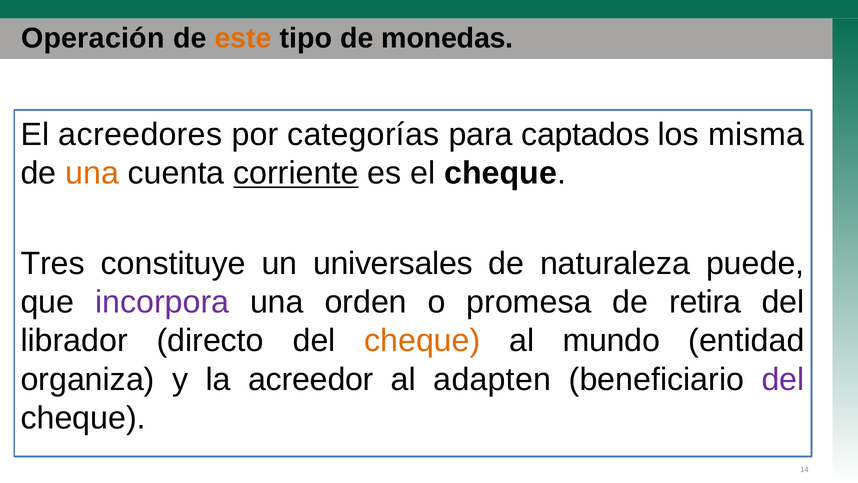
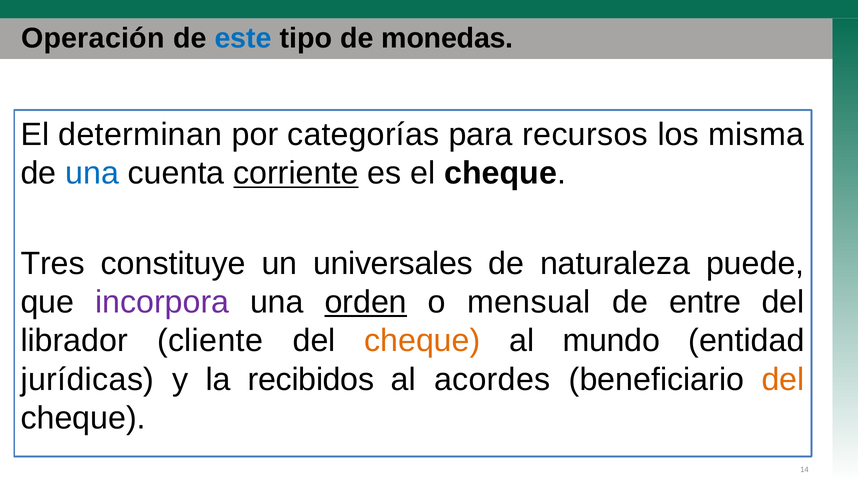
este colour: orange -> blue
acreedores: acreedores -> determinan
captados: captados -> recursos
una at (92, 173) colour: orange -> blue
orden underline: none -> present
promesa: promesa -> mensual
retira: retira -> entre
directo: directo -> cliente
organiza: organiza -> jurídicas
acreedor: acreedor -> recibidos
adapten: adapten -> acordes
del at (783, 379) colour: purple -> orange
